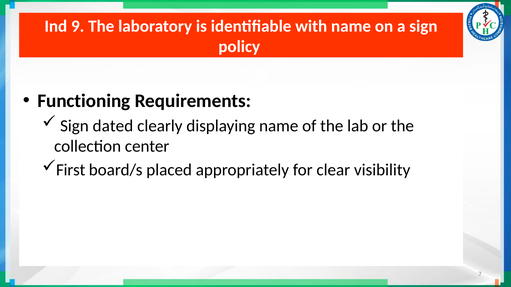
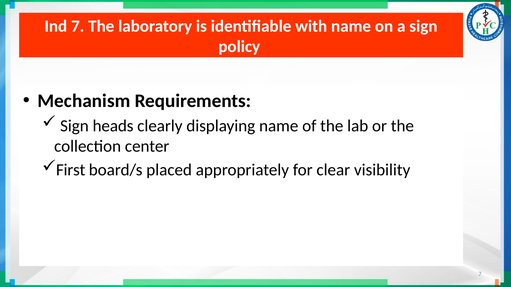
Ind 9: 9 -> 7
Functioning: Functioning -> Mechanism
dated: dated -> heads
